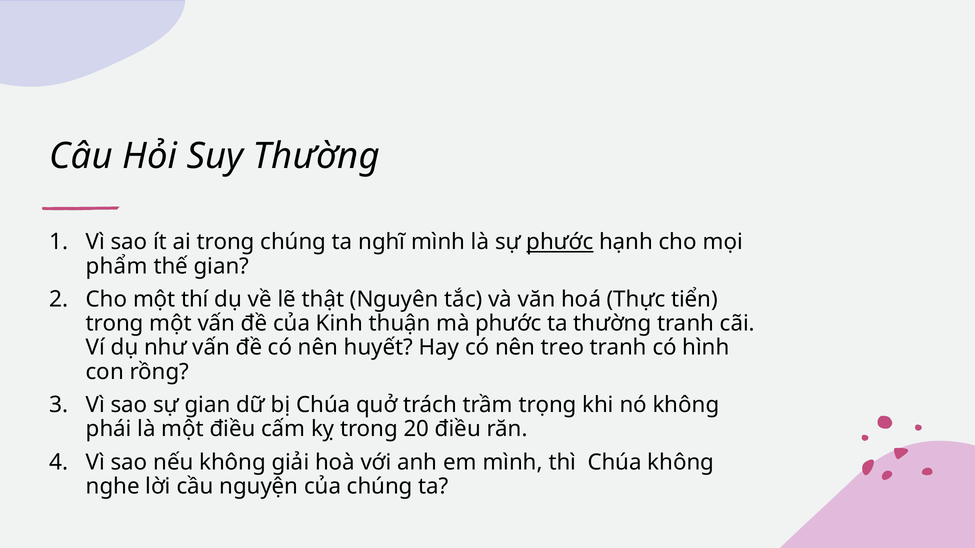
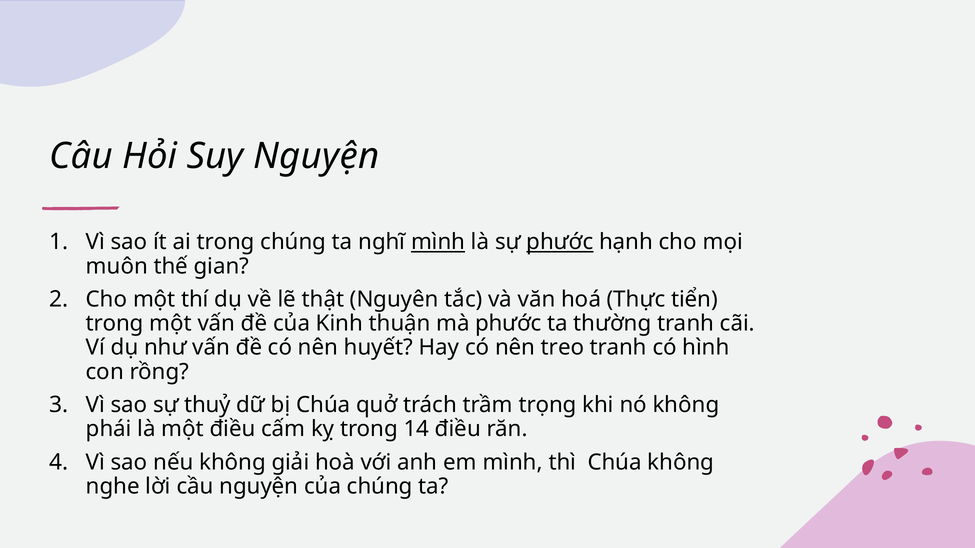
Suy Thường: Thường -> Nguyện
mình at (438, 242) underline: none -> present
phẩm: phẩm -> muôn
sự gian: gian -> thuỷ
20: 20 -> 14
